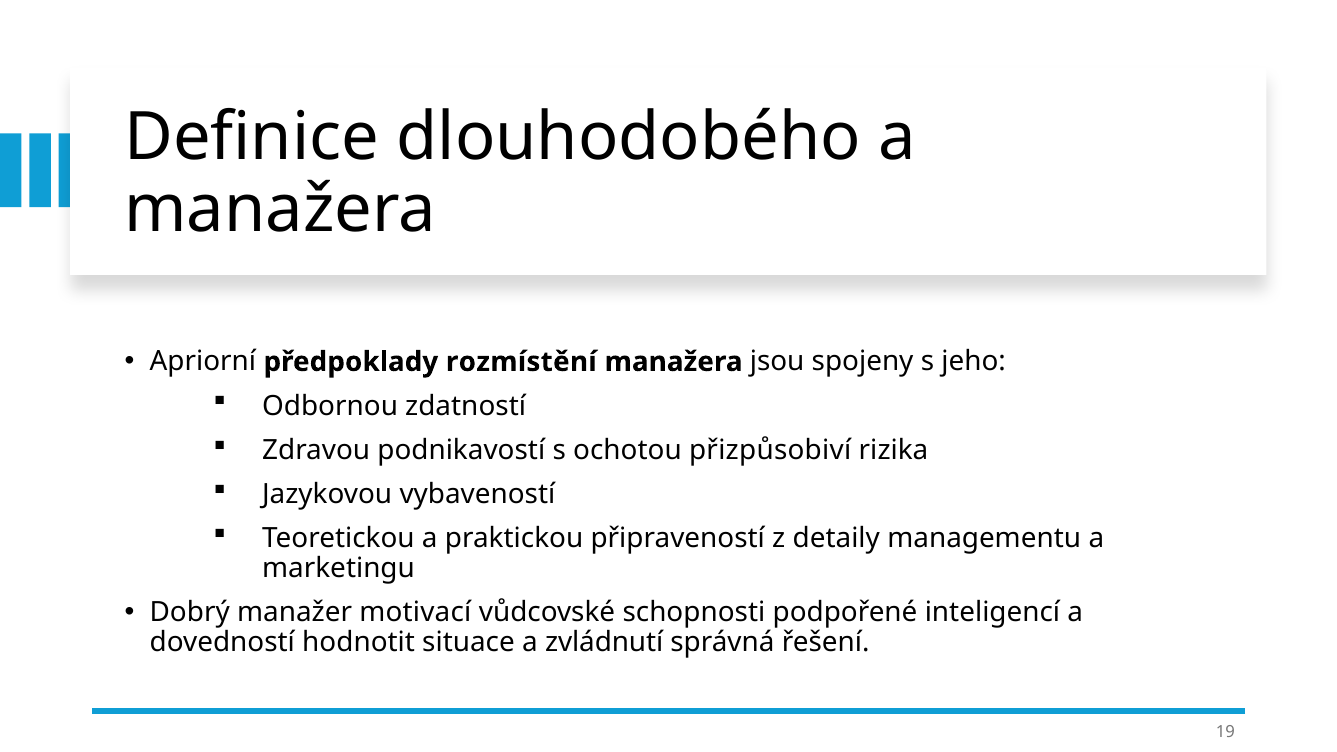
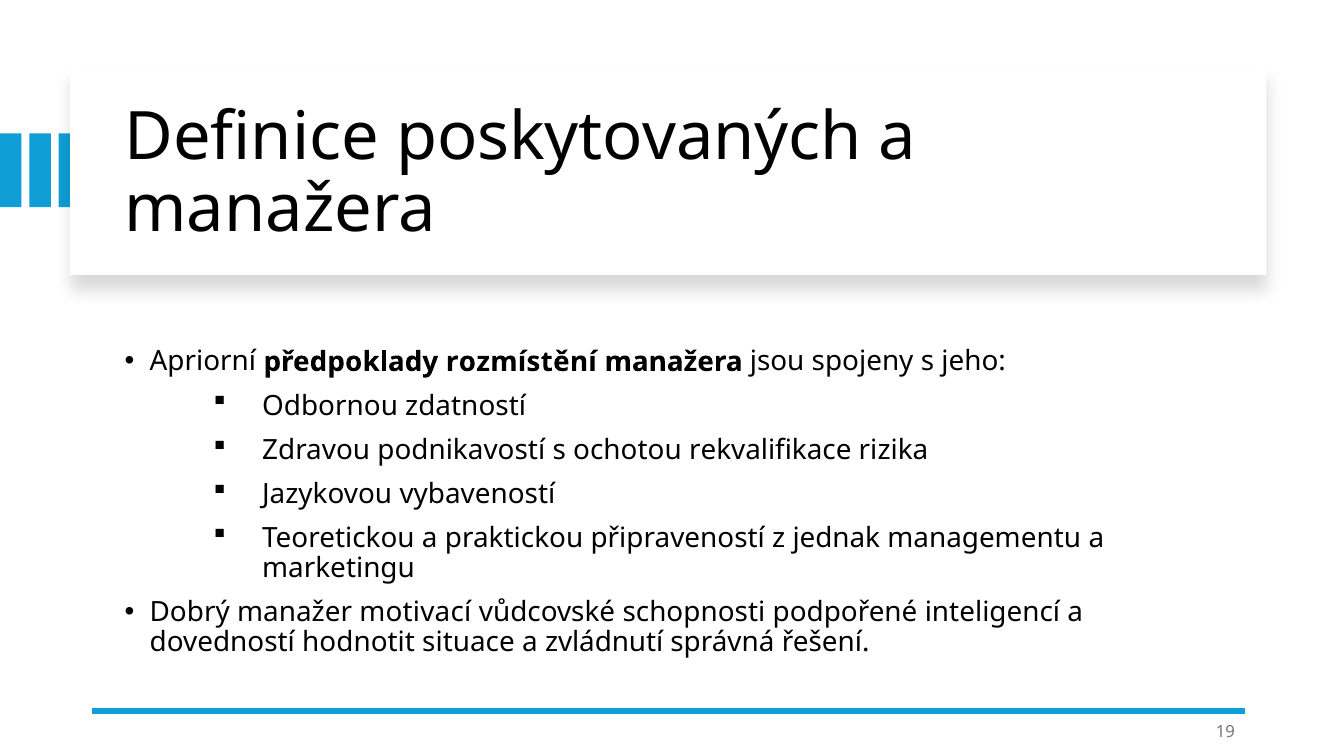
dlouhodobého: dlouhodobého -> poskytovaných
přizpůsobiví: přizpůsobiví -> rekvalifikace
detaily: detaily -> jednak
